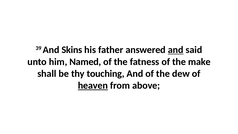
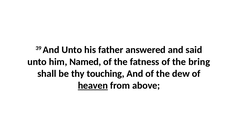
And Skins: Skins -> Unto
and at (176, 50) underline: present -> none
make: make -> bring
